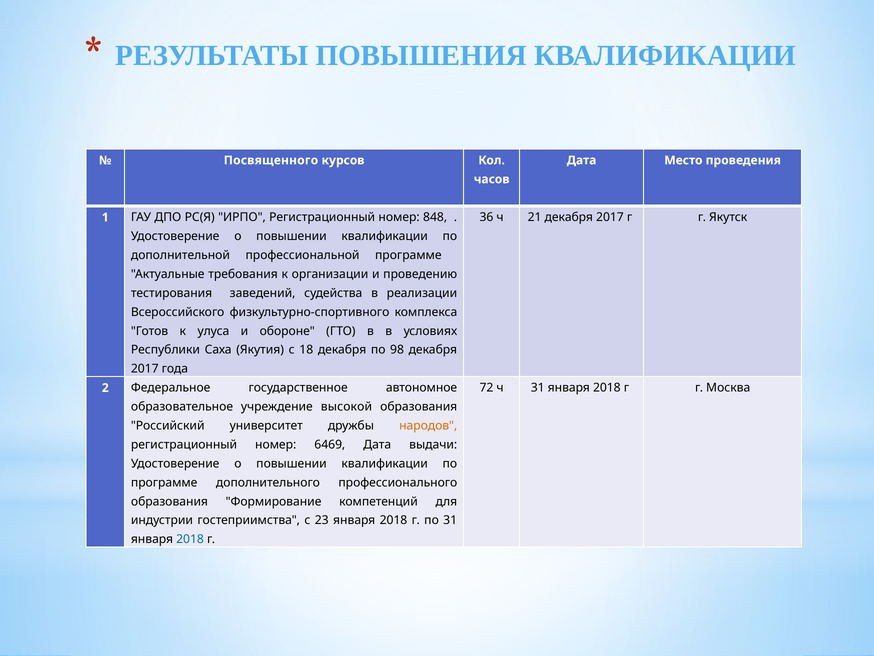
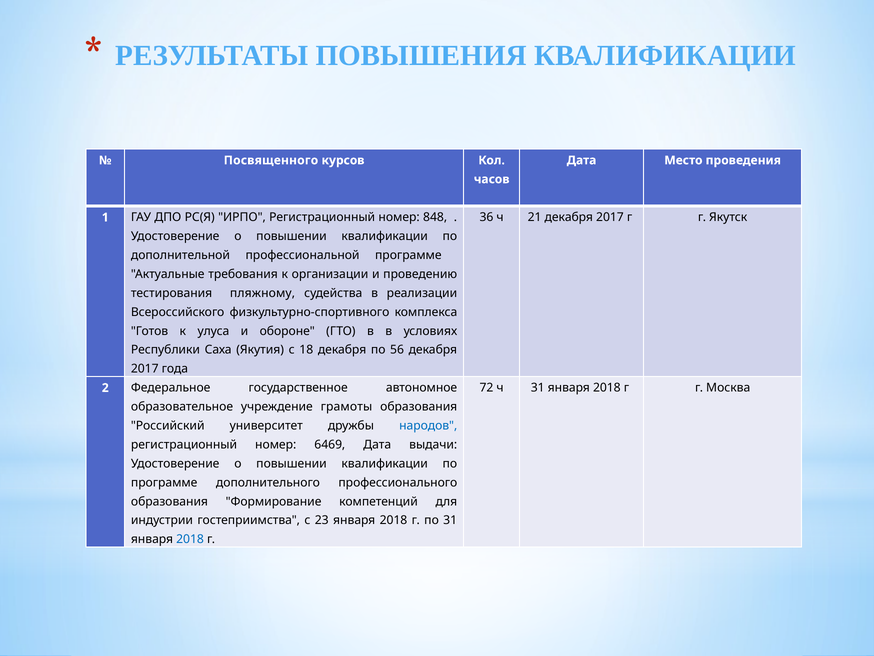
заведений: заведений -> пляжному
98: 98 -> 56
высокой: высокой -> грамоты
народов colour: orange -> blue
